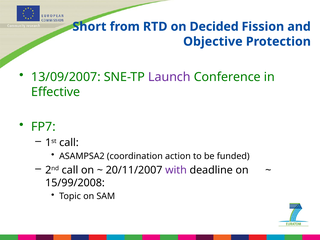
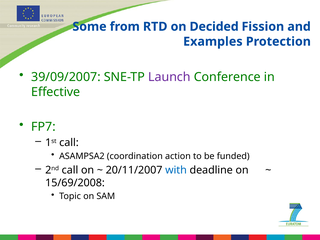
Short: Short -> Some
Objective: Objective -> Examples
13/09/2007: 13/09/2007 -> 39/09/2007
with colour: purple -> blue
15/99/2008: 15/99/2008 -> 15/69/2008
